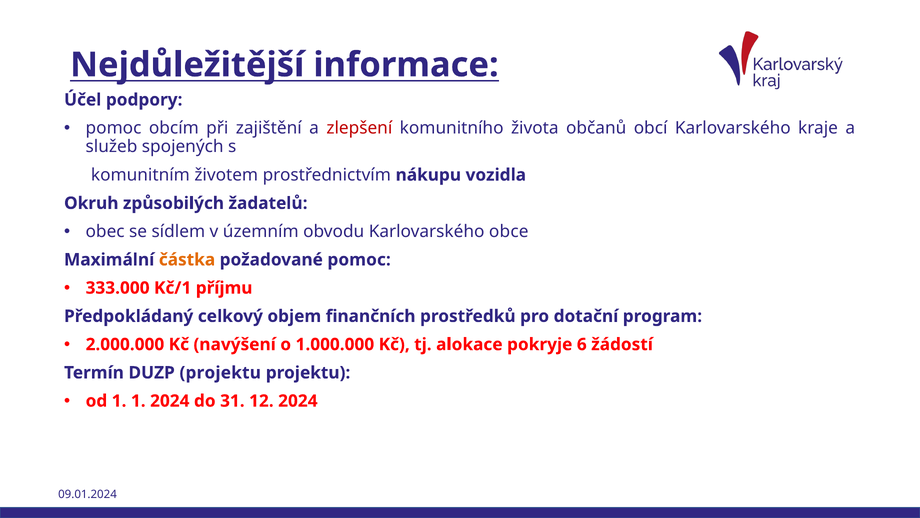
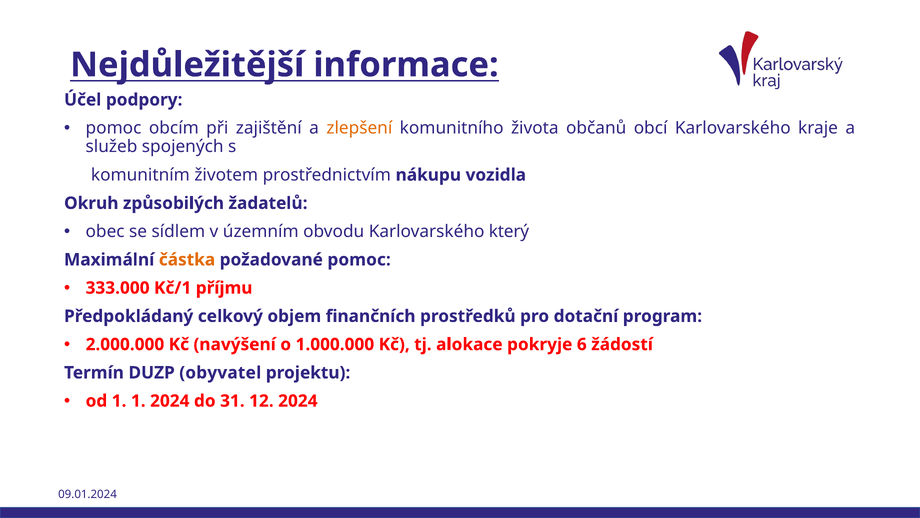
zlepšení colour: red -> orange
obce: obce -> který
DUZP projektu: projektu -> obyvatel
